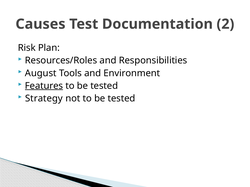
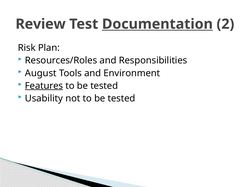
Causes: Causes -> Review
Documentation underline: none -> present
Strategy: Strategy -> Usability
